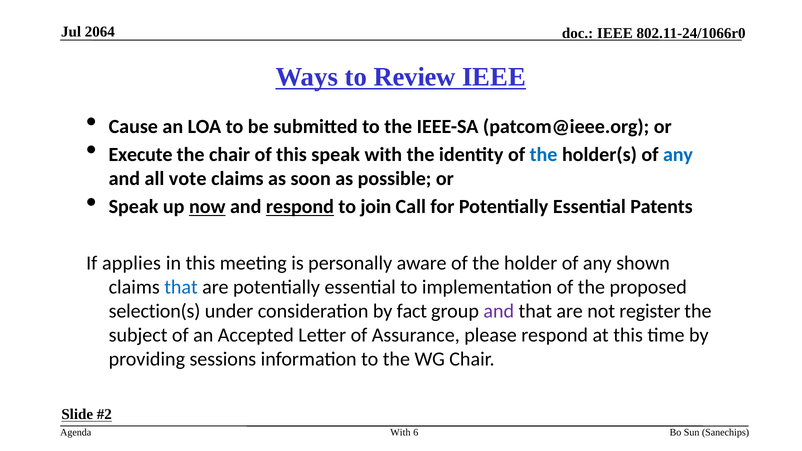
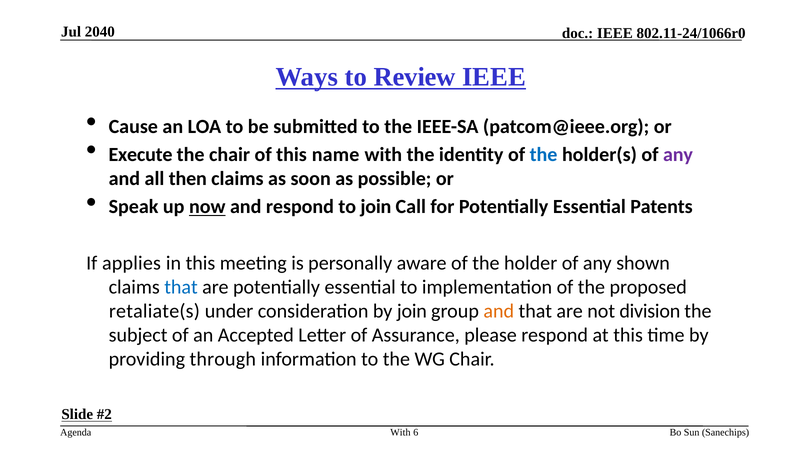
2064: 2064 -> 2040
this speak: speak -> name
any at (678, 155) colour: blue -> purple
vote: vote -> then
respond at (300, 207) underline: present -> none
selection(s: selection(s -> retaliate(s
by fact: fact -> join
and at (499, 311) colour: purple -> orange
register: register -> division
sessions: sessions -> through
